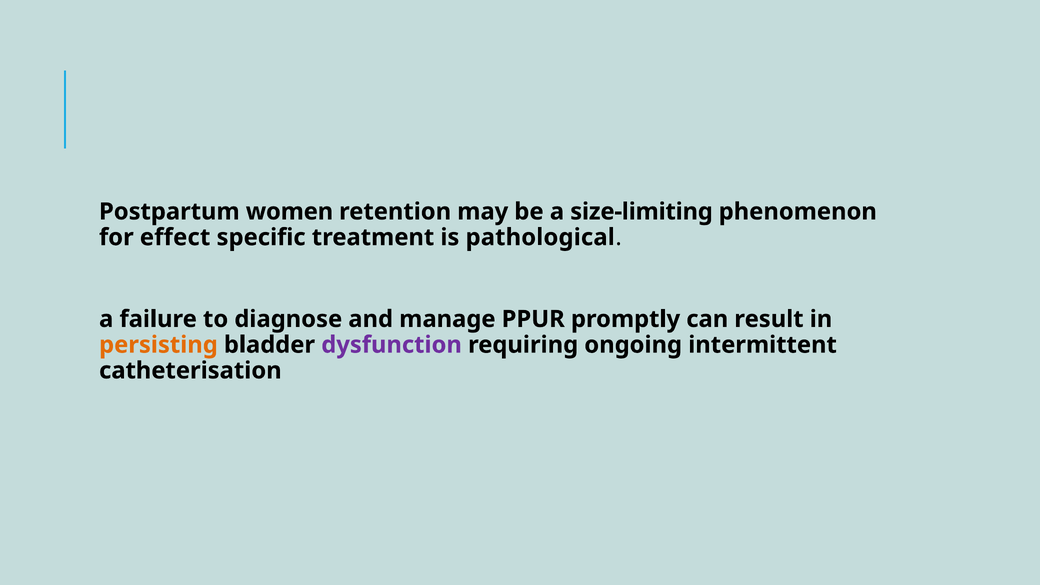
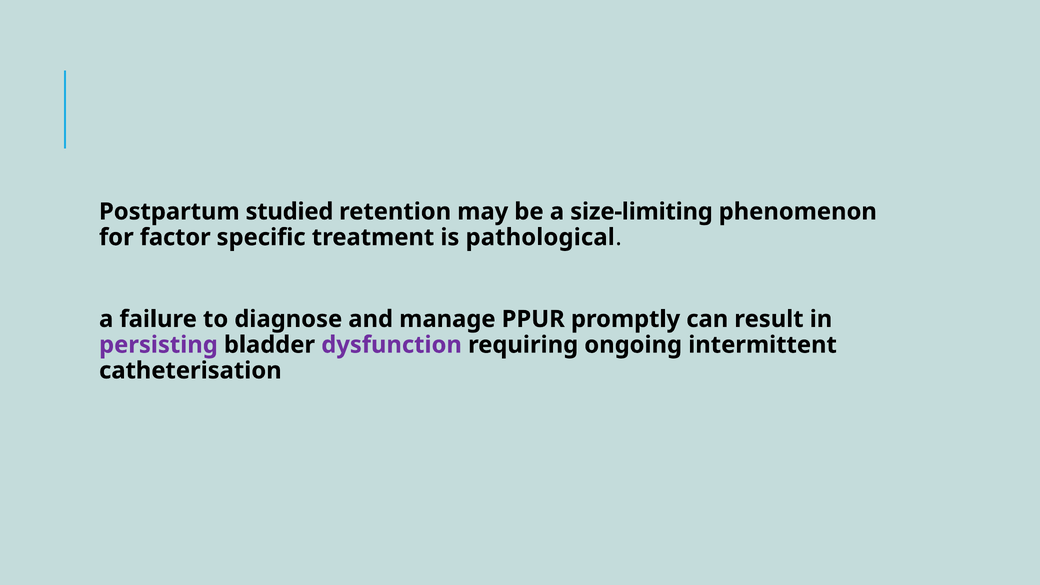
women: women -> studied
effect: effect -> factor
persisting colour: orange -> purple
